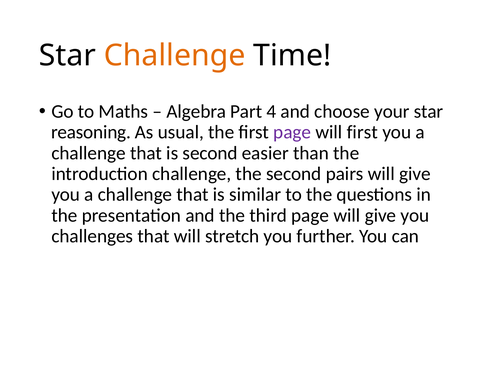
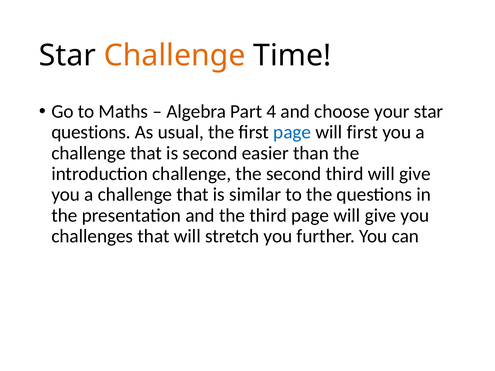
reasoning at (91, 132): reasoning -> questions
page at (292, 132) colour: purple -> blue
second pairs: pairs -> third
